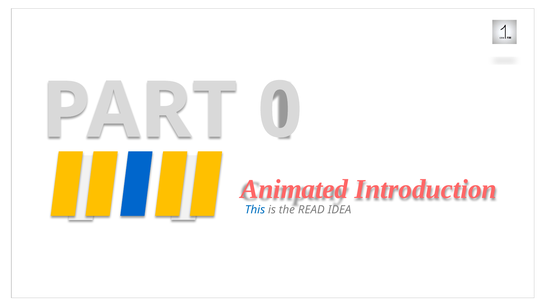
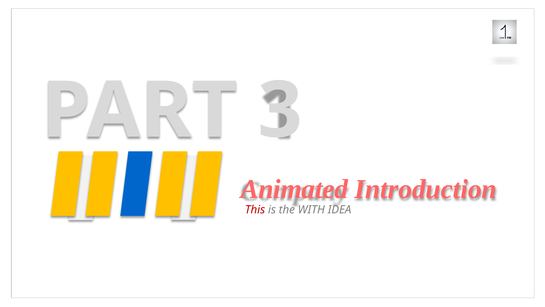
0: 0 -> 3
This colour: blue -> red
READ: READ -> WITH
